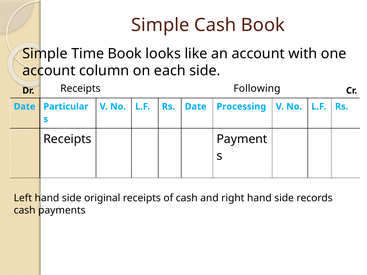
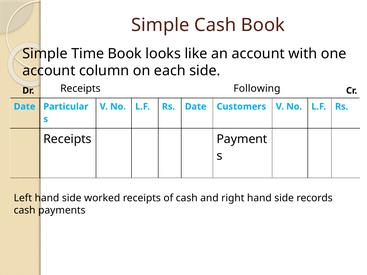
Processing: Processing -> Customers
original: original -> worked
